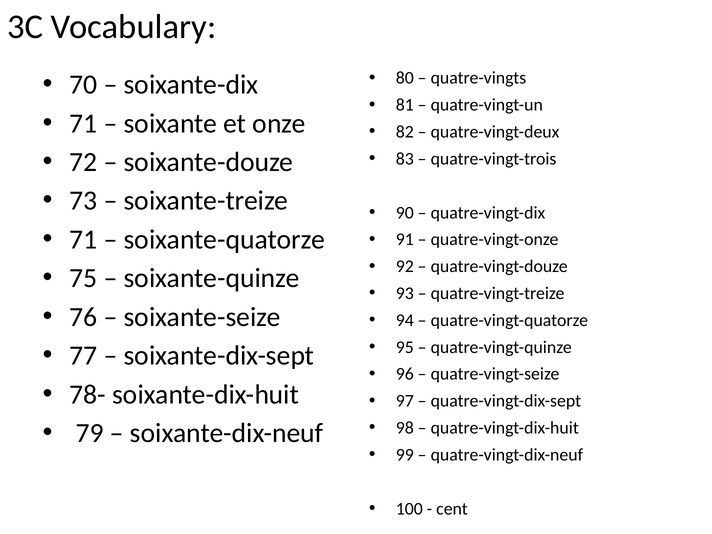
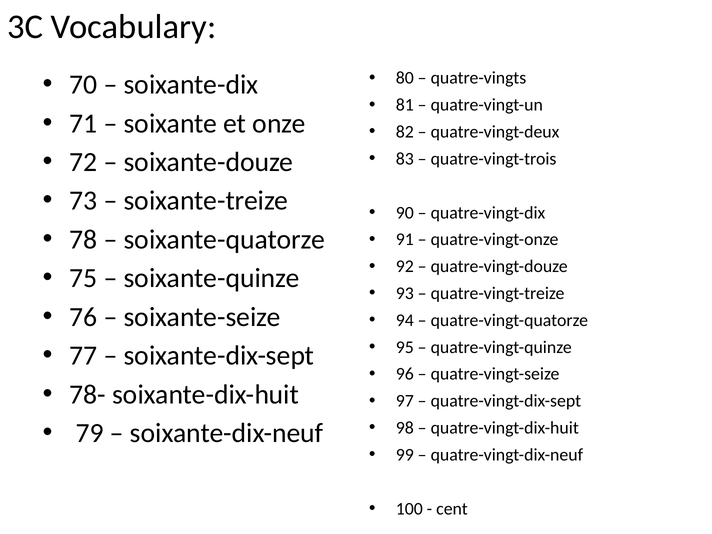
71 at (83, 240): 71 -> 78
